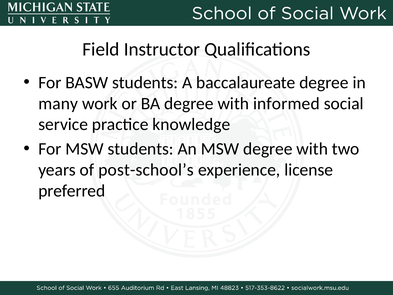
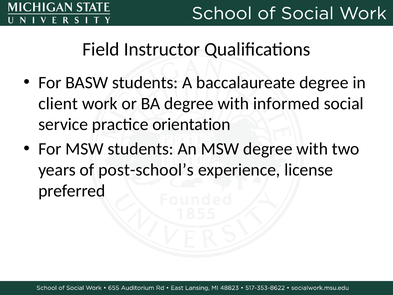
many: many -> client
knowledge: knowledge -> orientation
